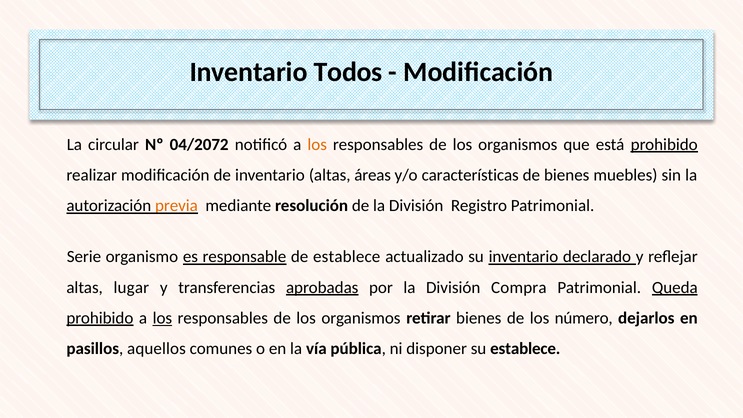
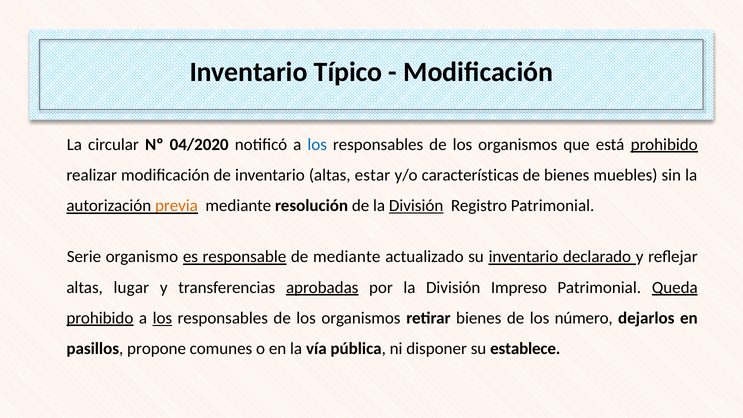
Todos: Todos -> Típico
04/2072: 04/2072 -> 04/2020
los at (317, 144) colour: orange -> blue
áreas: áreas -> estar
División at (416, 206) underline: none -> present
de establece: establece -> mediante
Compra: Compra -> Impreso
aquellos: aquellos -> propone
